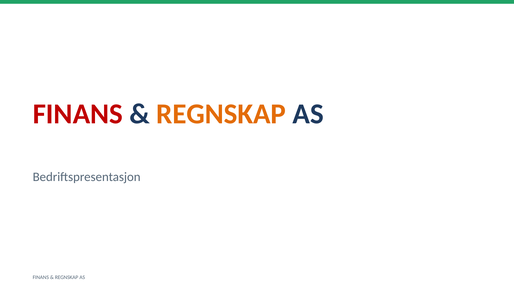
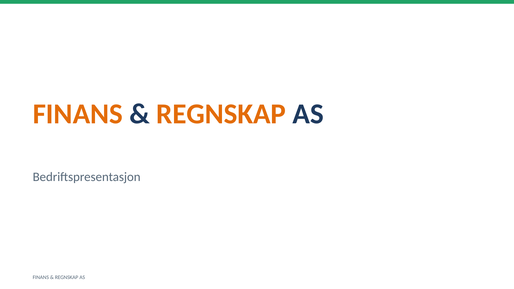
FINANS at (78, 114) colour: red -> orange
